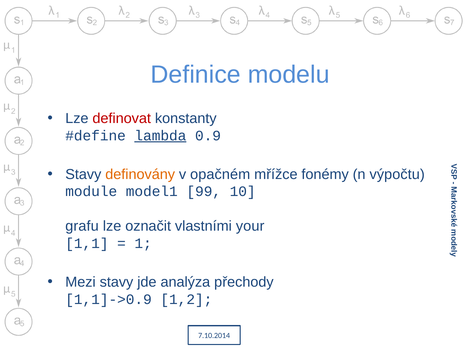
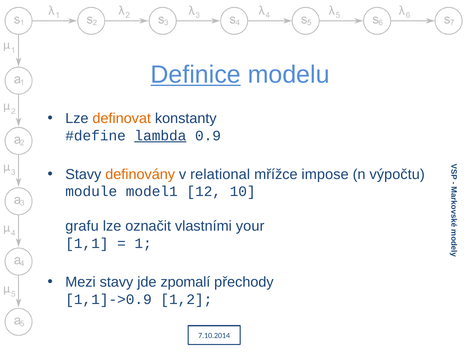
Definice underline: none -> present
definovat colour: red -> orange
opačném: opačném -> relational
fonémy: fonémy -> impose
99: 99 -> 12
analýza: analýza -> zpomalí
